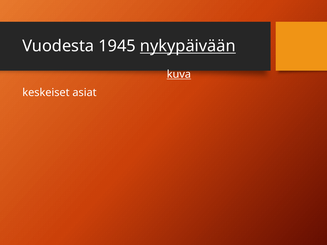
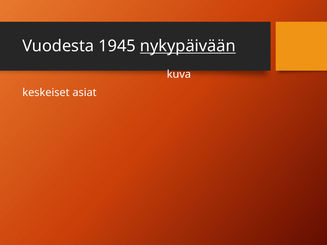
kuva underline: present -> none
